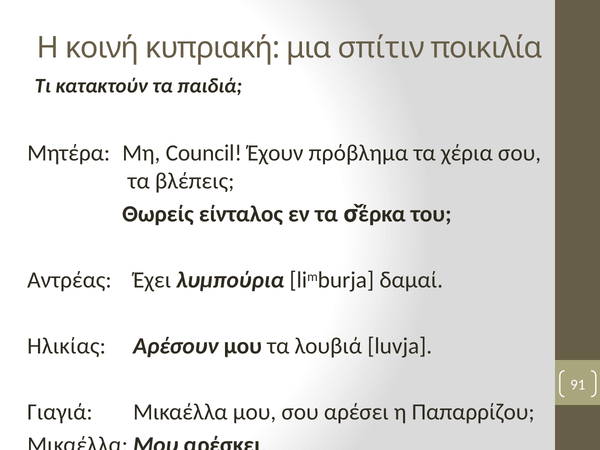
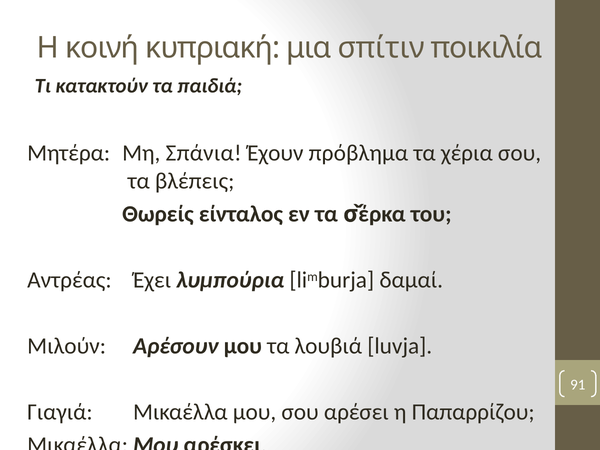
Council: Council -> Σπάνια
Ηλικίας: Ηλικίας -> Μιλούν
